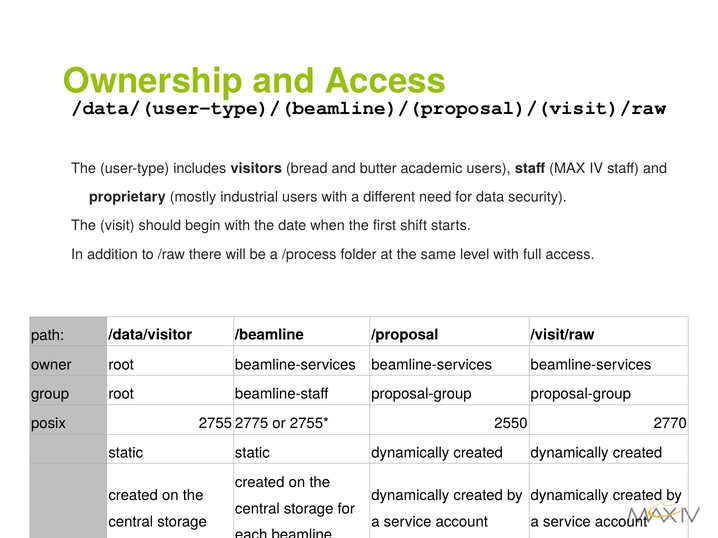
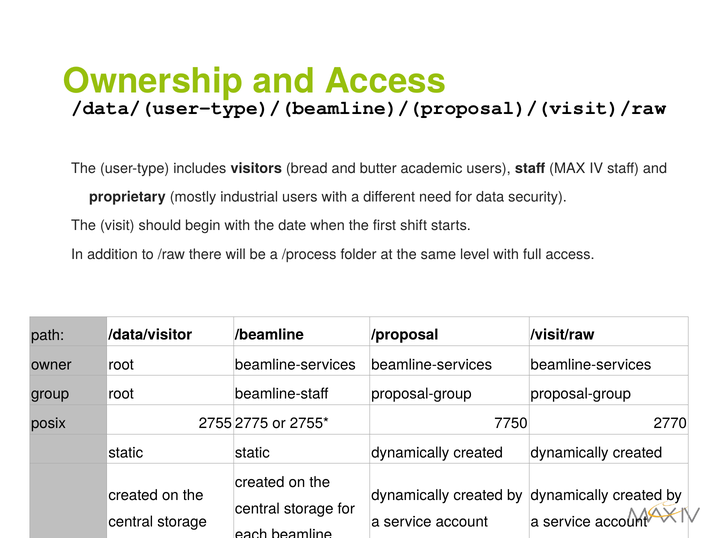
2550: 2550 -> 7750
